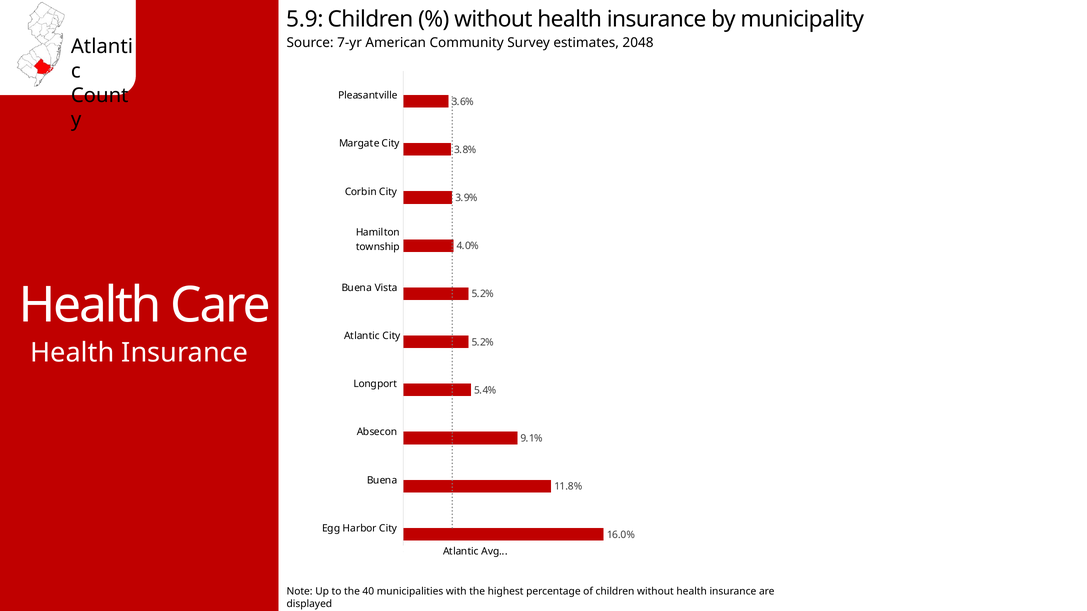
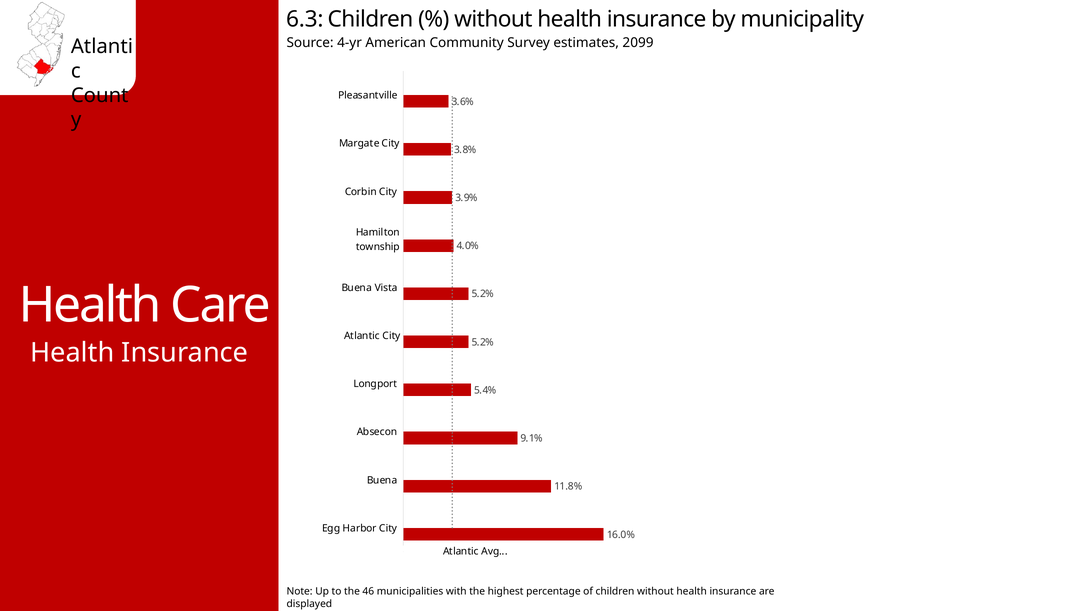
5.9: 5.9 -> 6.3
7-yr: 7-yr -> 4-yr
2048: 2048 -> 2099
40: 40 -> 46
